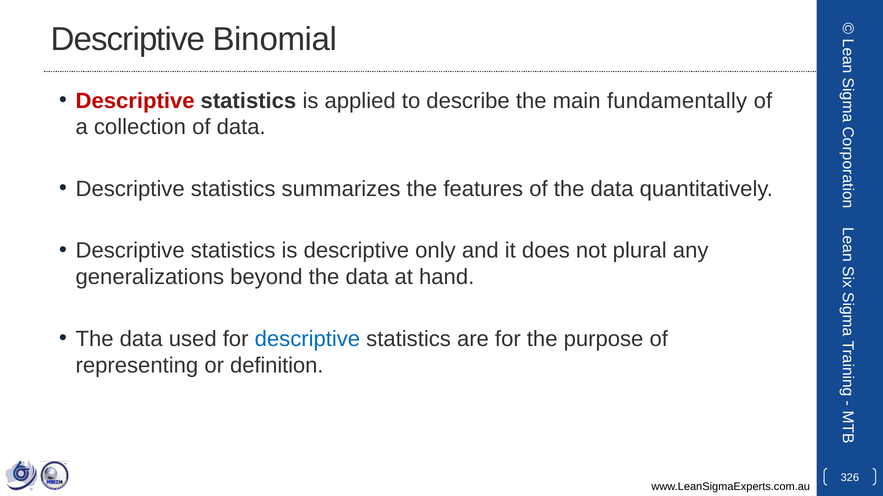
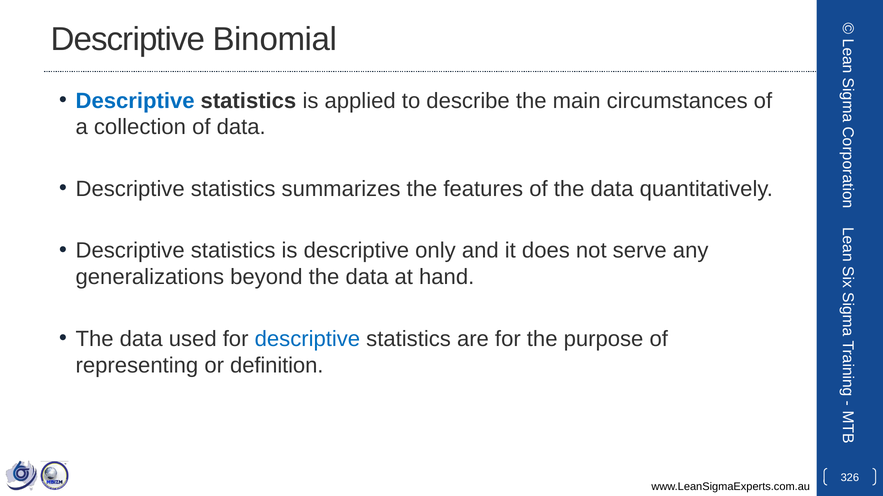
Descriptive at (135, 101) colour: red -> blue
fundamentally: fundamentally -> circumstances
plural: plural -> serve
